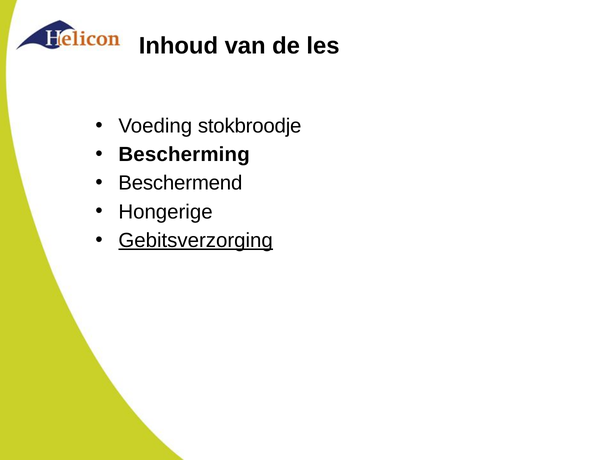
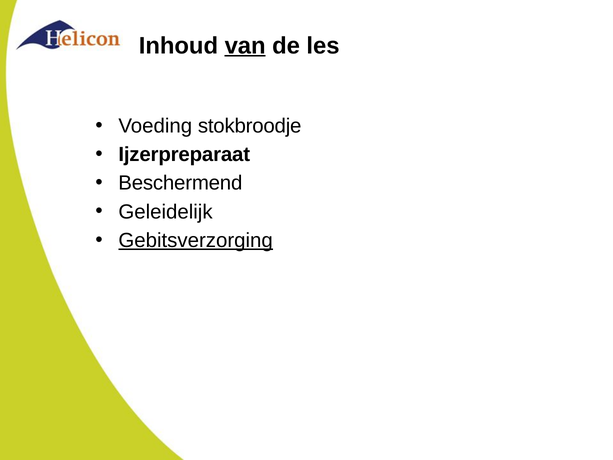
van underline: none -> present
Bescherming: Bescherming -> Ijzerpreparaat
Hongerige: Hongerige -> Geleidelijk
